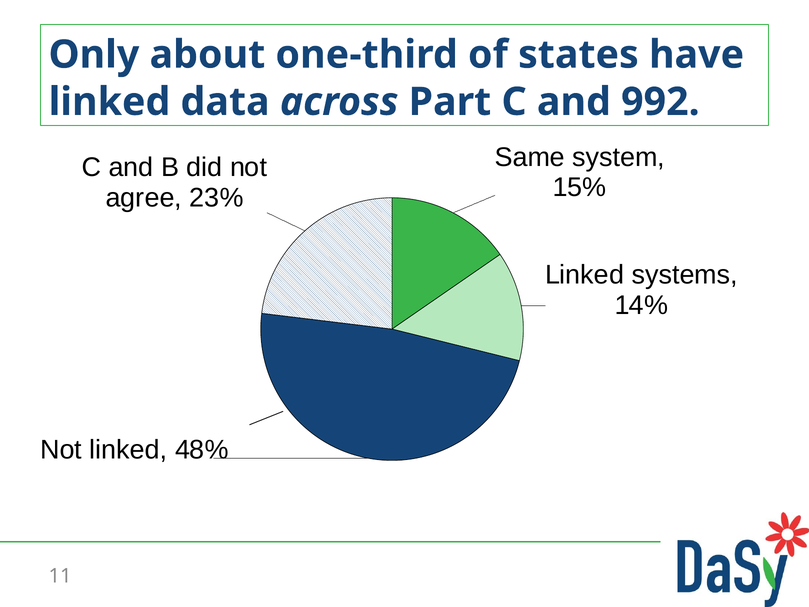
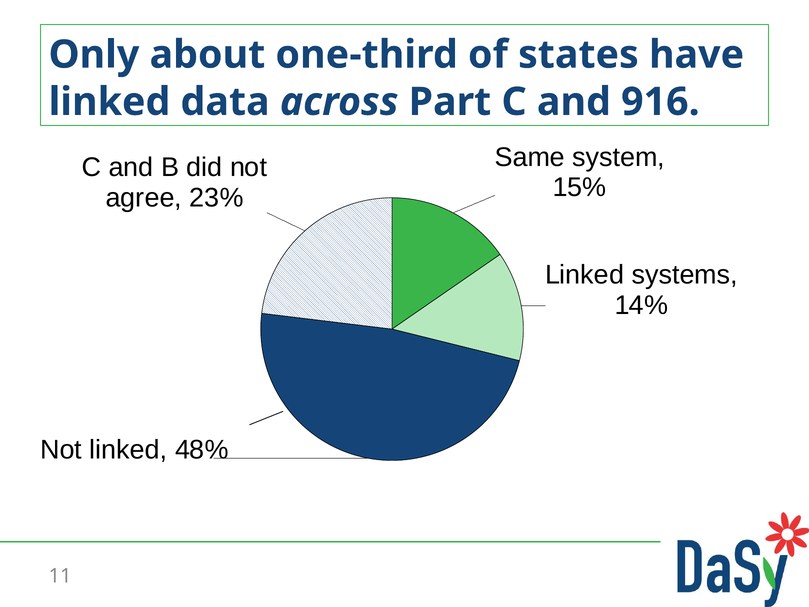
992: 992 -> 916
